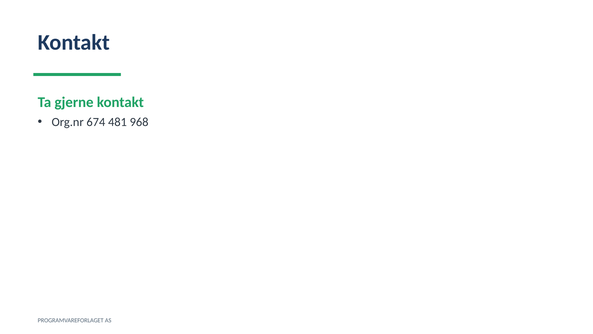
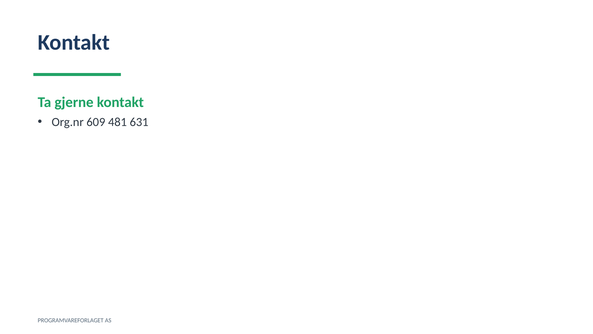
674: 674 -> 609
968: 968 -> 631
